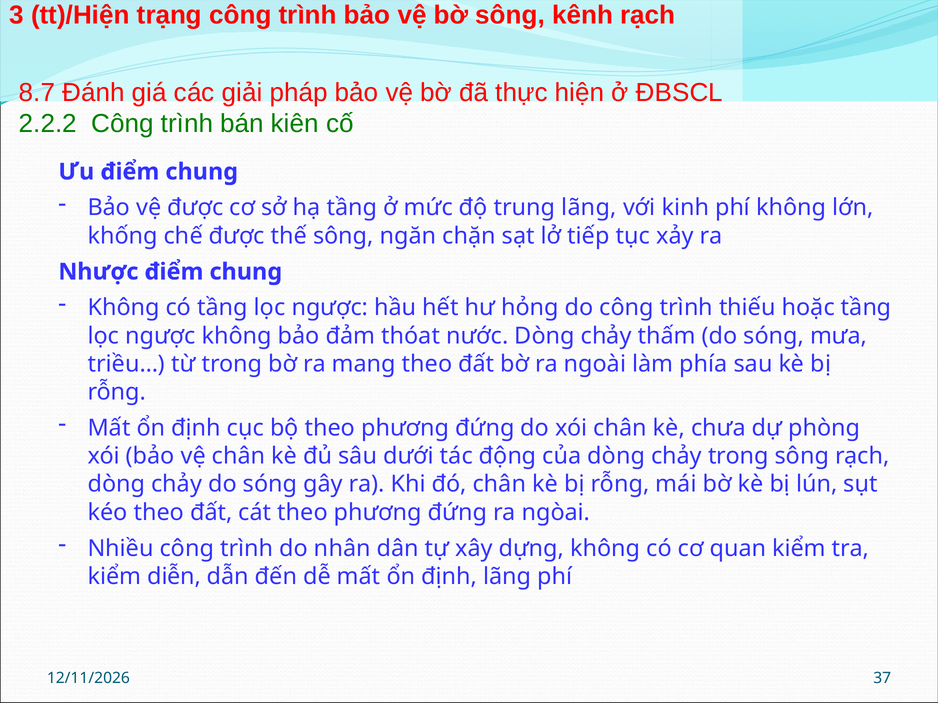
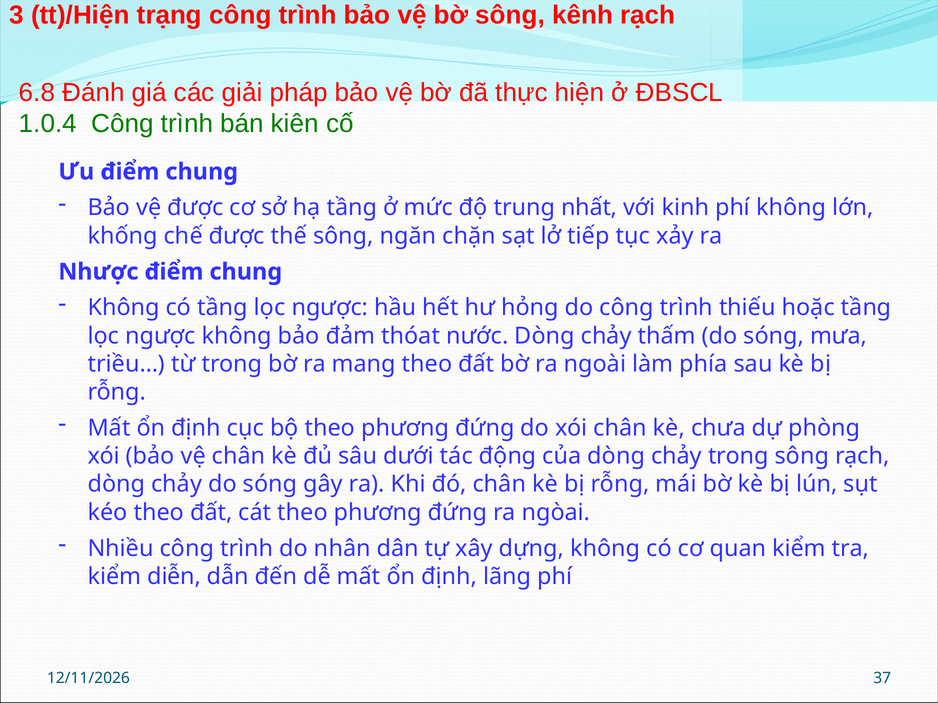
8.7: 8.7 -> 6.8
2.2.2: 2.2.2 -> 1.0.4
trung lãng: lãng -> nhất
